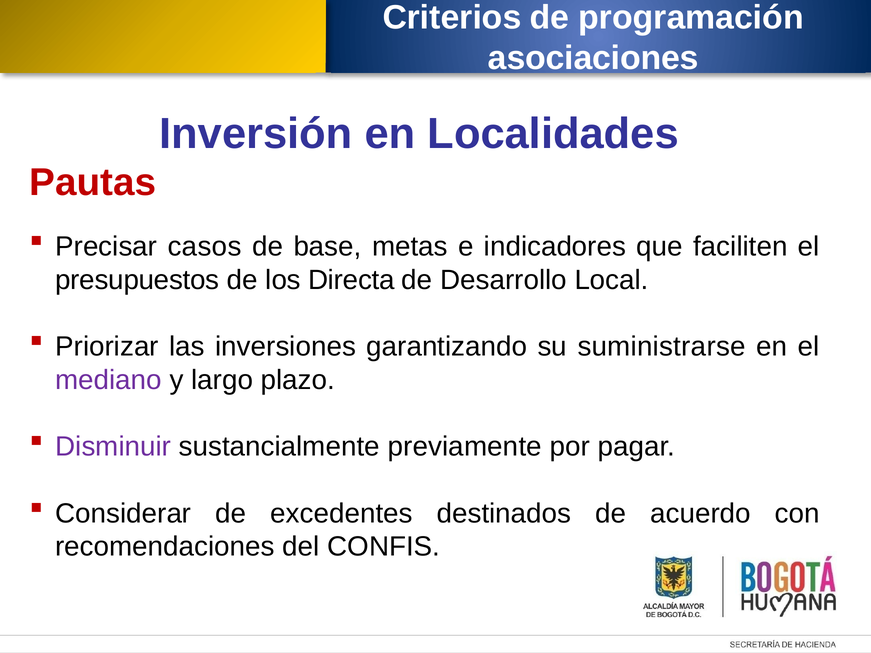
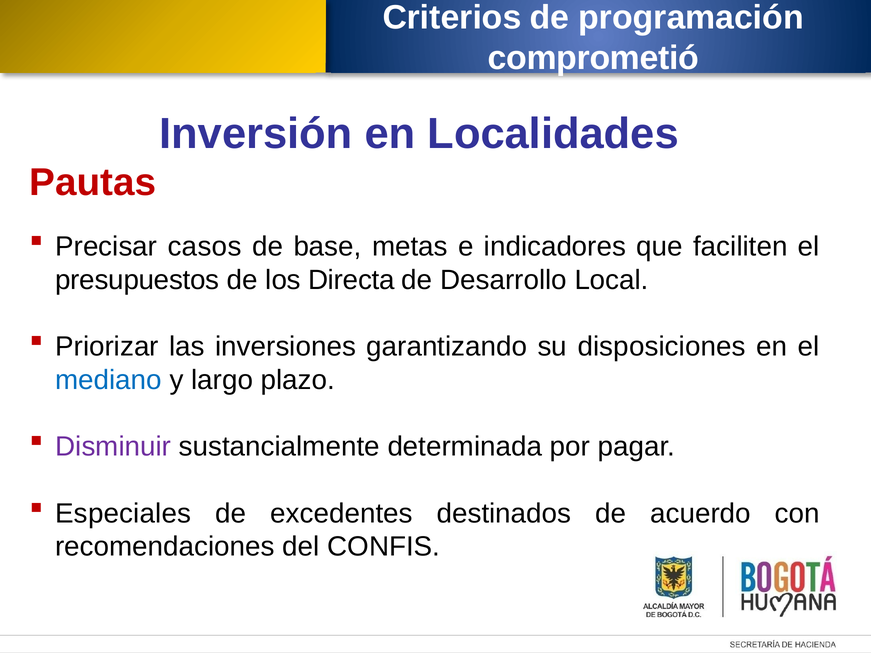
asociaciones: asociaciones -> comprometió
suministrarse: suministrarse -> disposiciones
mediano colour: purple -> blue
previamente: previamente -> determinada
Considerar: Considerar -> Especiales
